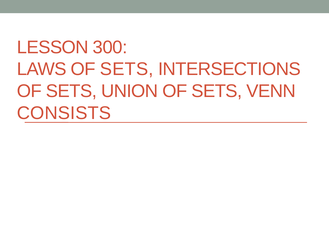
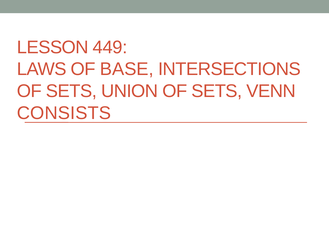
300: 300 -> 449
LAWS OF SETS: SETS -> BASE
